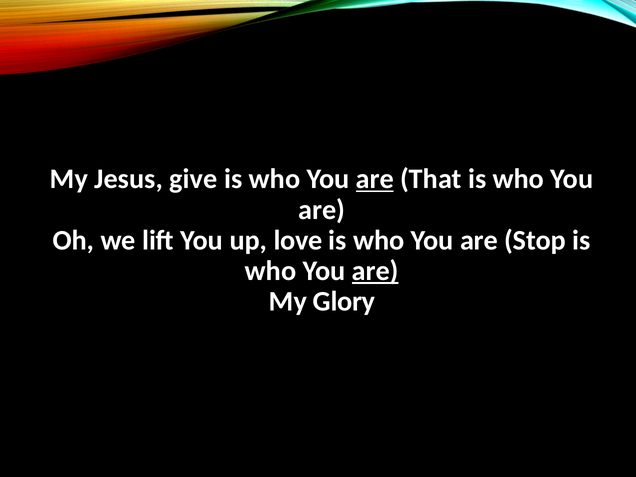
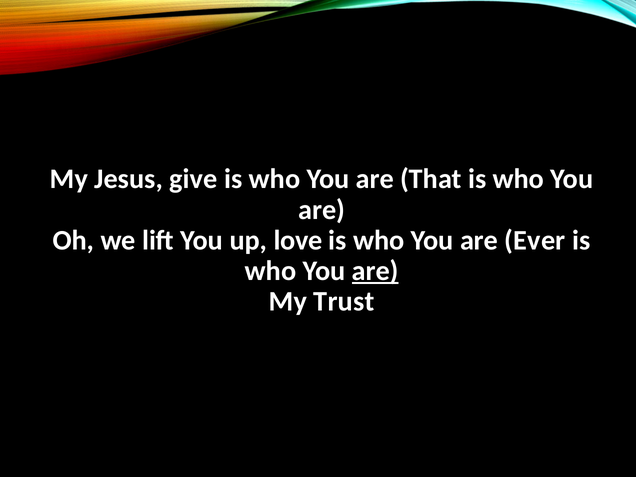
are at (375, 179) underline: present -> none
Stop: Stop -> Ever
Glory: Glory -> Trust
